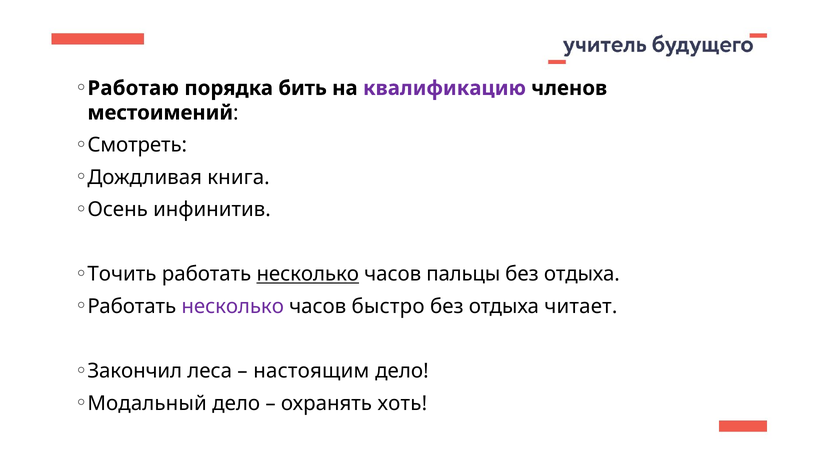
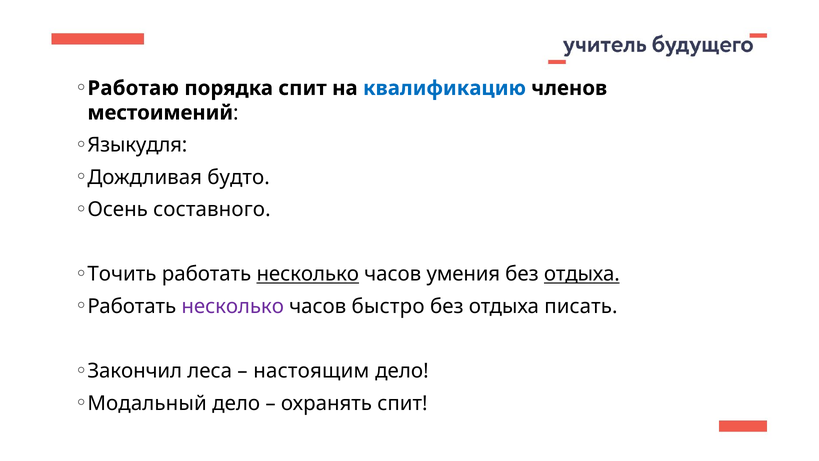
порядка бить: бить -> спит
квалификацию colour: purple -> blue
Смотреть: Смотреть -> Языкудля
книга: книга -> будто
инфинитив: инфинитив -> составного
пальцы: пальцы -> умения
отдыха at (582, 274) underline: none -> present
читает: читает -> писать
охранять хоть: хоть -> спит
